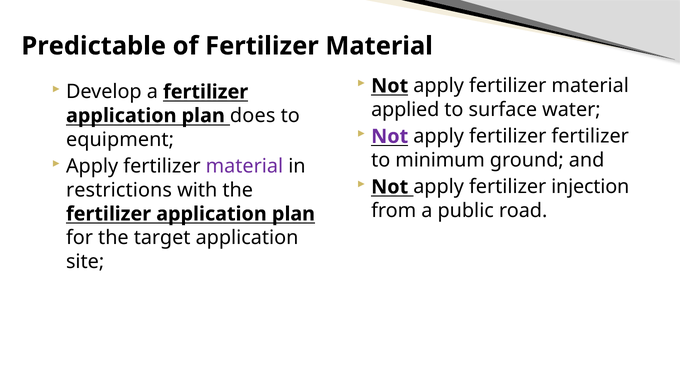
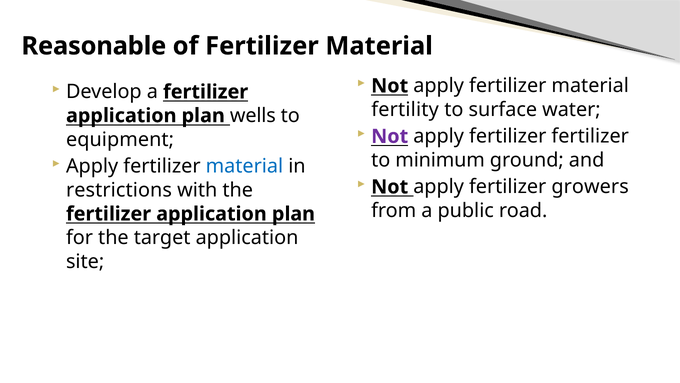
Predictable: Predictable -> Reasonable
applied: applied -> fertility
does: does -> wells
material at (244, 166) colour: purple -> blue
injection: injection -> growers
